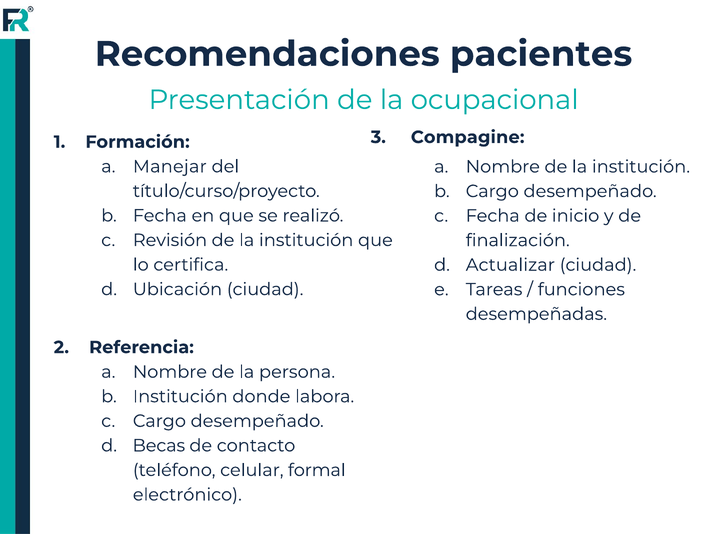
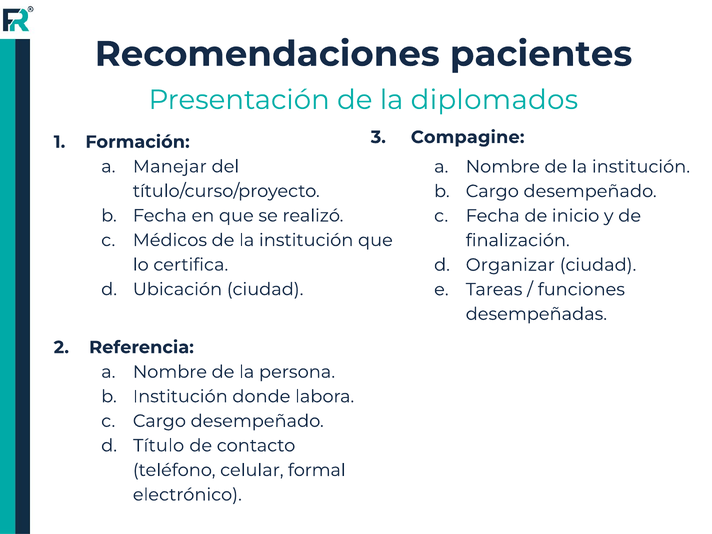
ocupacional: ocupacional -> diplomados
Revisión: Revisión -> Médicos
Actualizar: Actualizar -> Organizar
Becas: Becas -> Título
